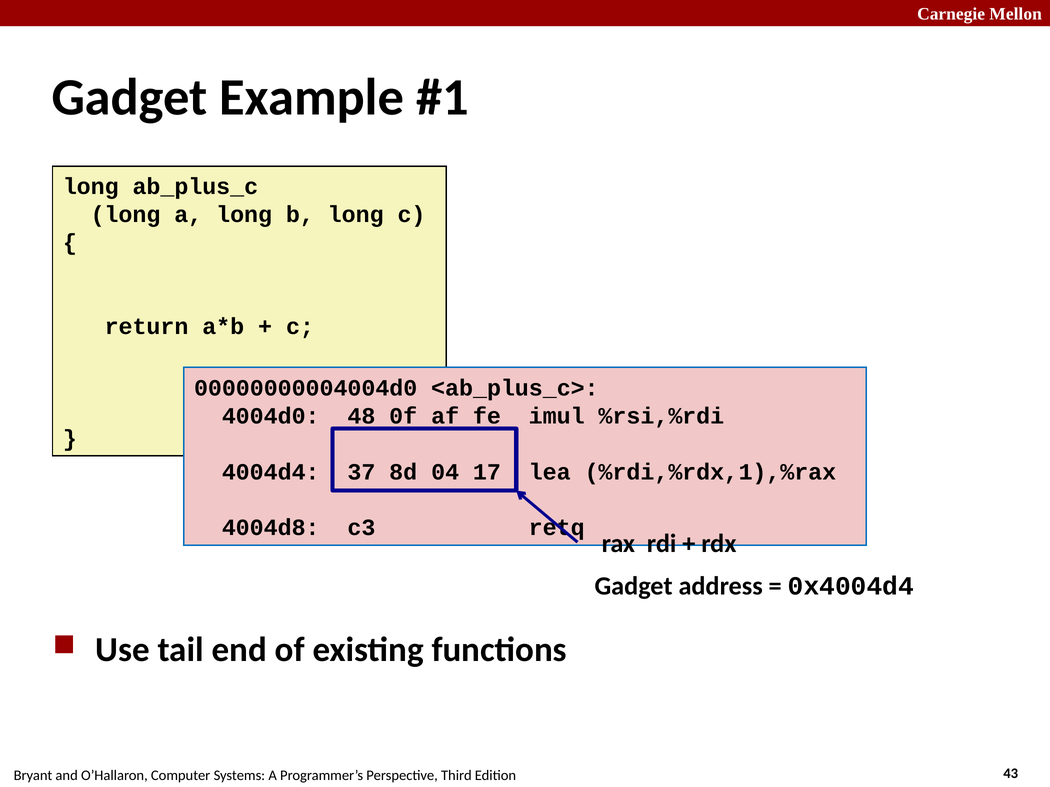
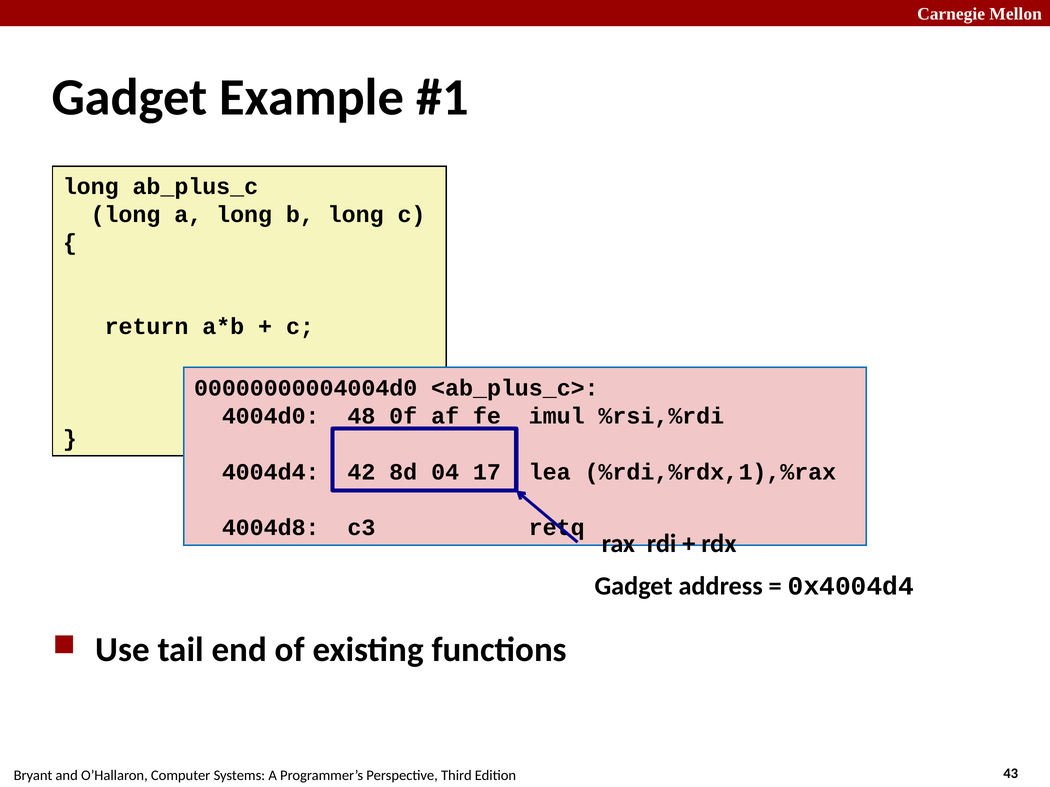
37: 37 -> 42
